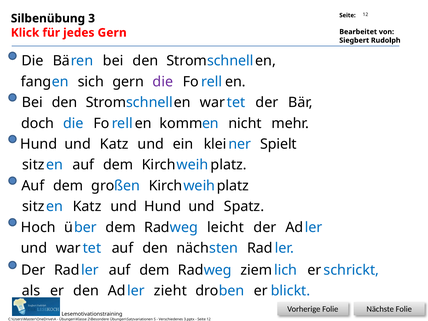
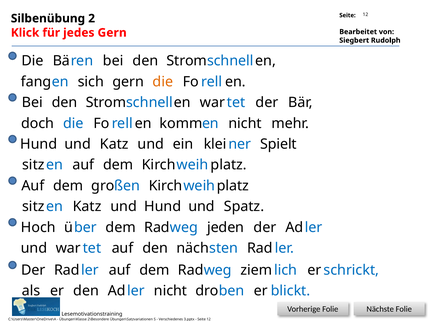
3: 3 -> 2
die at (163, 82) colour: purple -> orange
leicht: leicht -> jeden
zieht at (170, 291): zieht -> nicht
